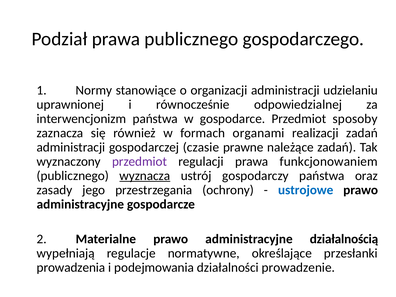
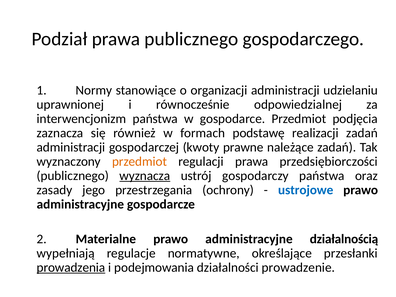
sposoby: sposoby -> podjęcia
organami: organami -> podstawę
czasie: czasie -> kwoty
przedmiot at (140, 161) colour: purple -> orange
funkcjonowaniem: funkcjonowaniem -> przedsiębiorczości
prowadzenia underline: none -> present
